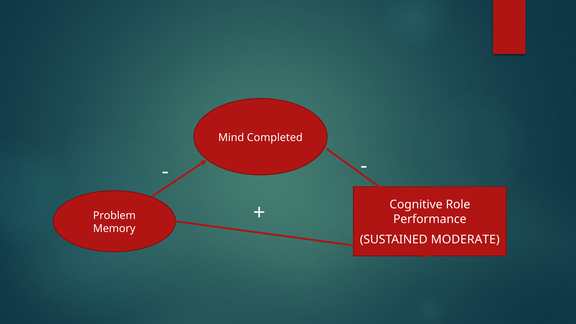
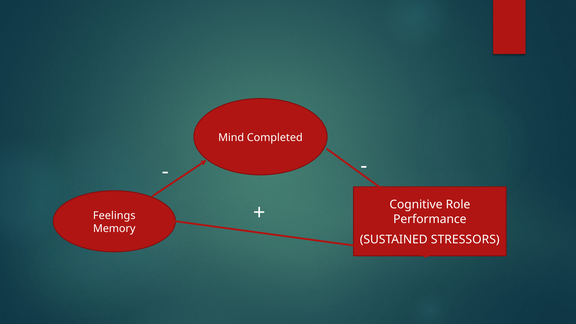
Problem: Problem -> Feelings
MODERATE: MODERATE -> STRESSORS
